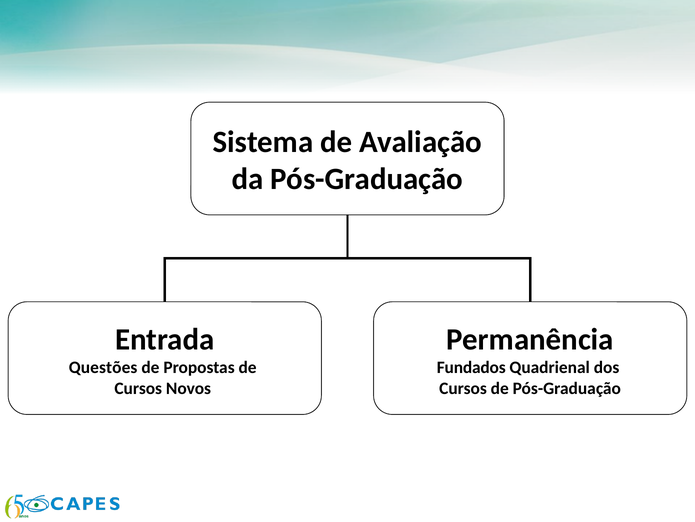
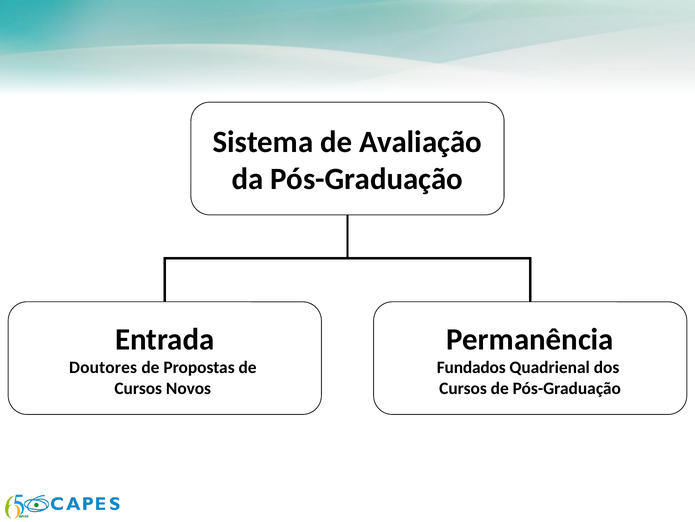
Questões: Questões -> Doutores
